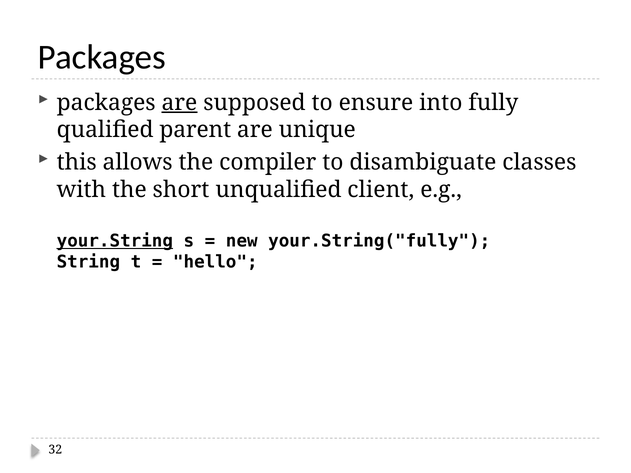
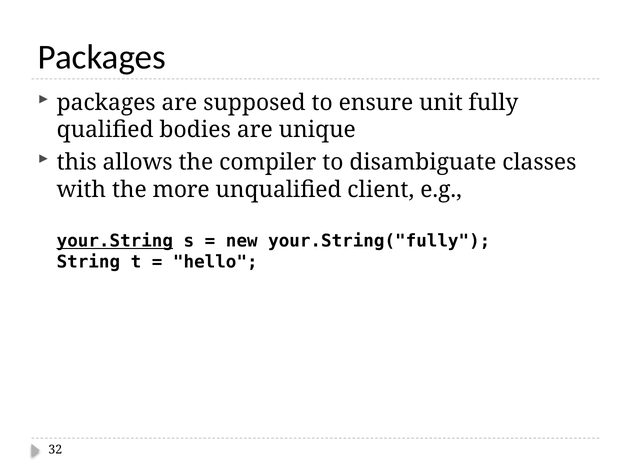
are at (179, 103) underline: present -> none
into: into -> unit
parent: parent -> bodies
short: short -> more
